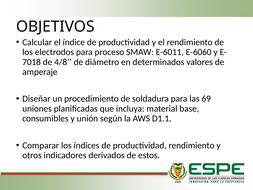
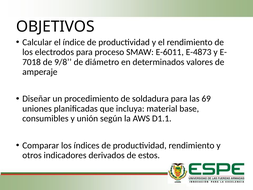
E-6060: E-6060 -> E-4873
4/8: 4/8 -> 9/8
